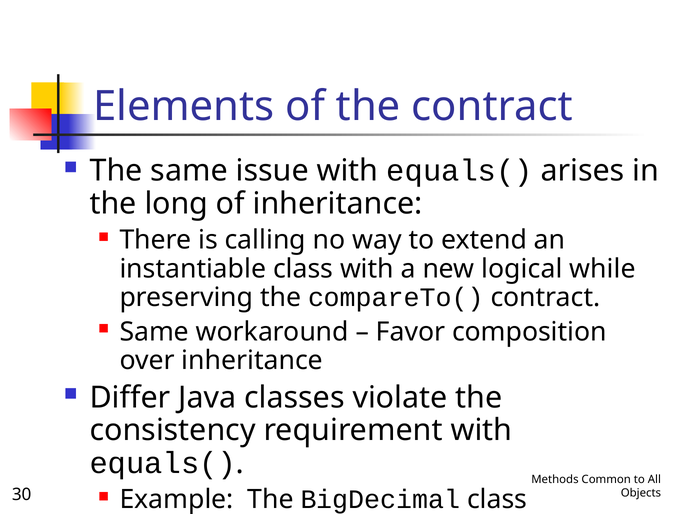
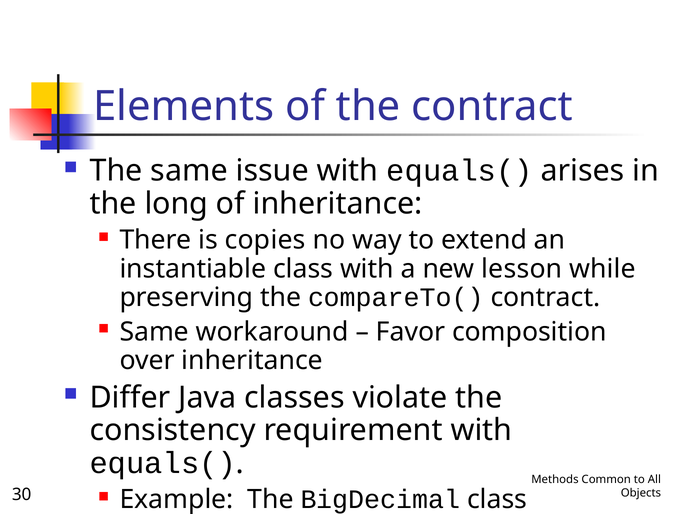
calling: calling -> copies
logical: logical -> lesson
